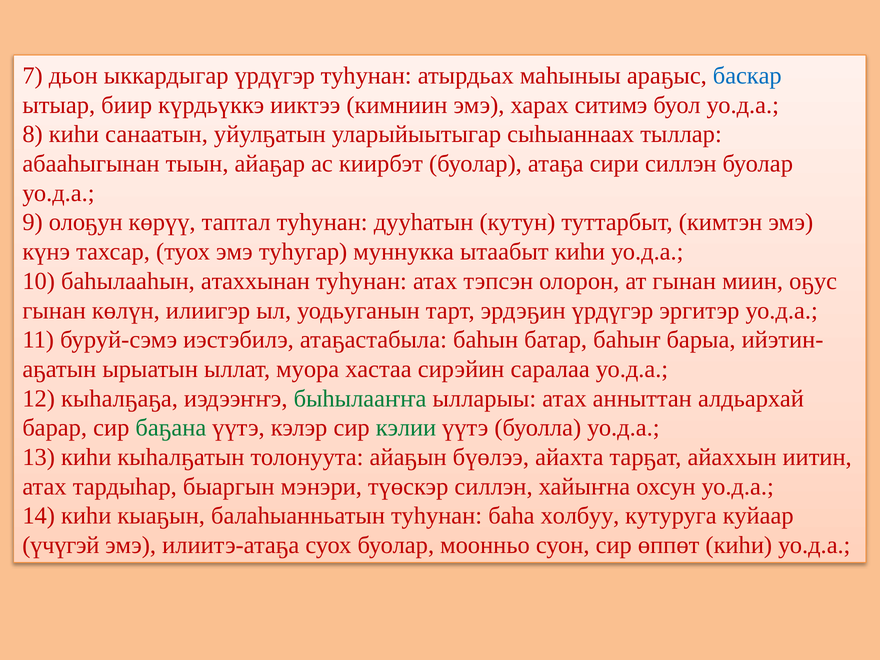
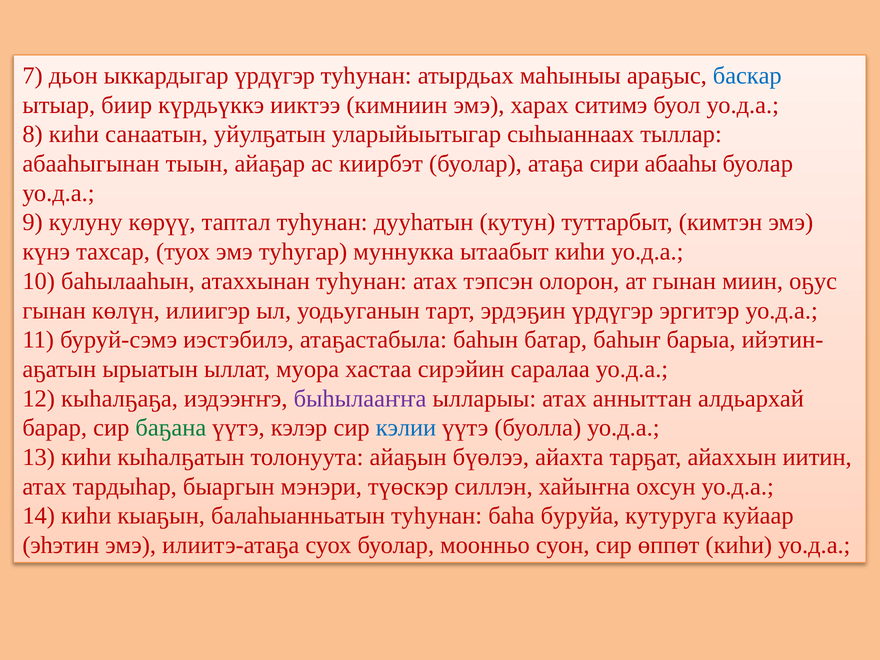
сири силлэн: силлэн -> абааһы
олоҕун: олоҕун -> кулуну
быһылааҥҥа colour: green -> purple
кэлии colour: green -> blue
холбуу: холбуу -> буруйа
үчүгэй: үчүгэй -> эһэтин
